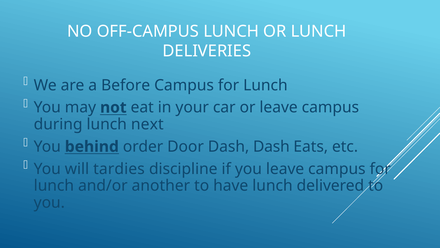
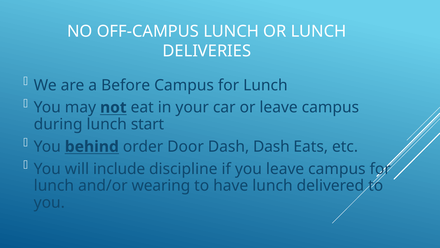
next: next -> start
tardies: tardies -> include
another: another -> wearing
